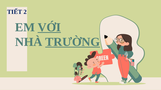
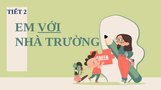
TRƯỜNG underline: present -> none
